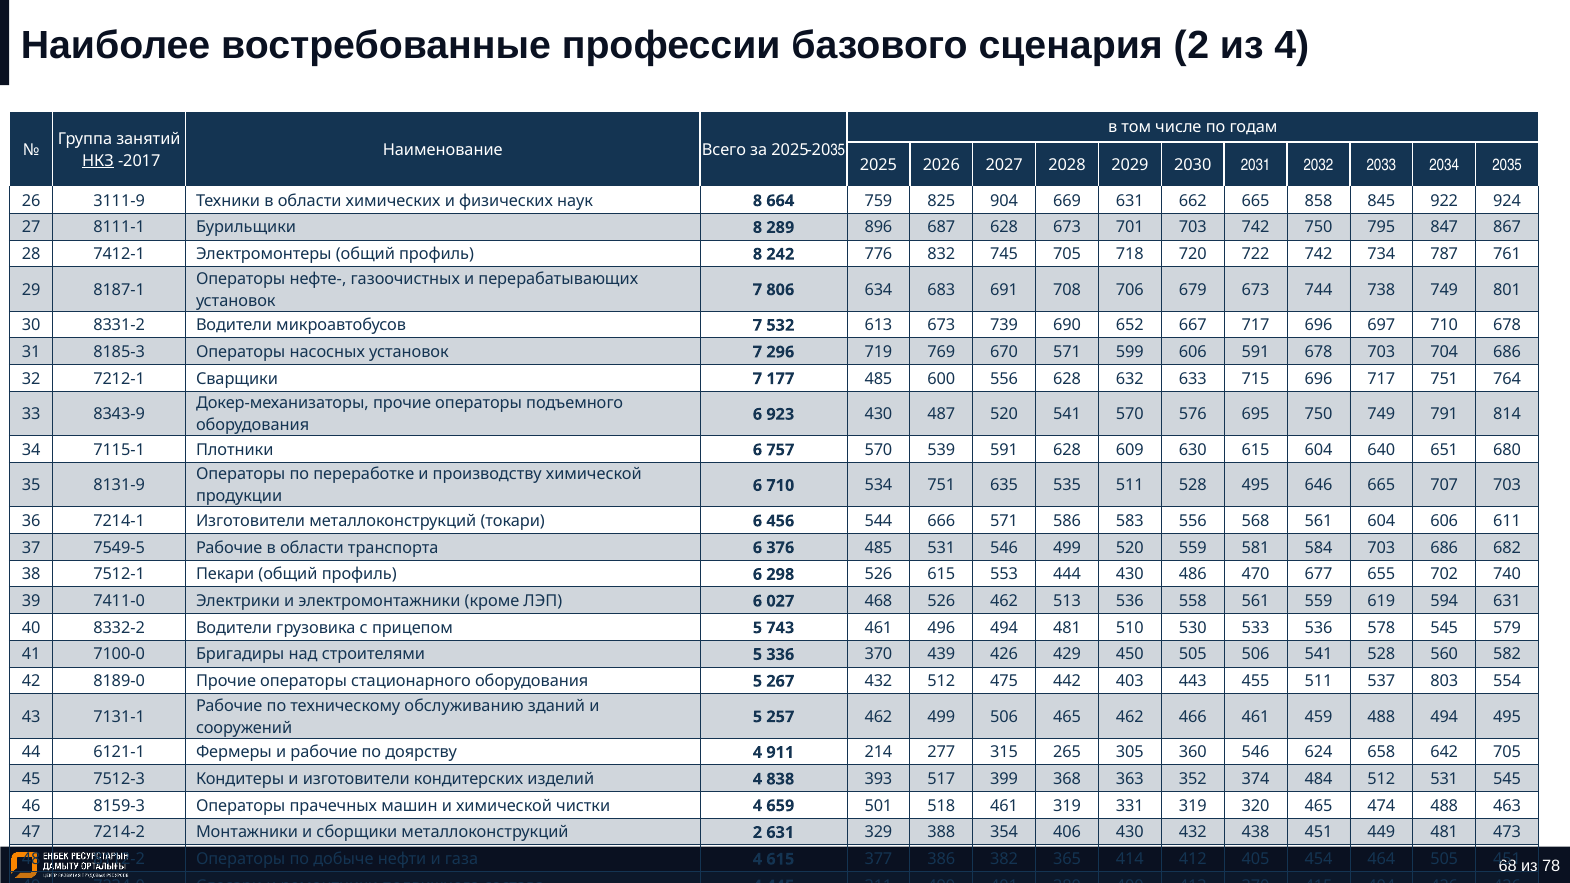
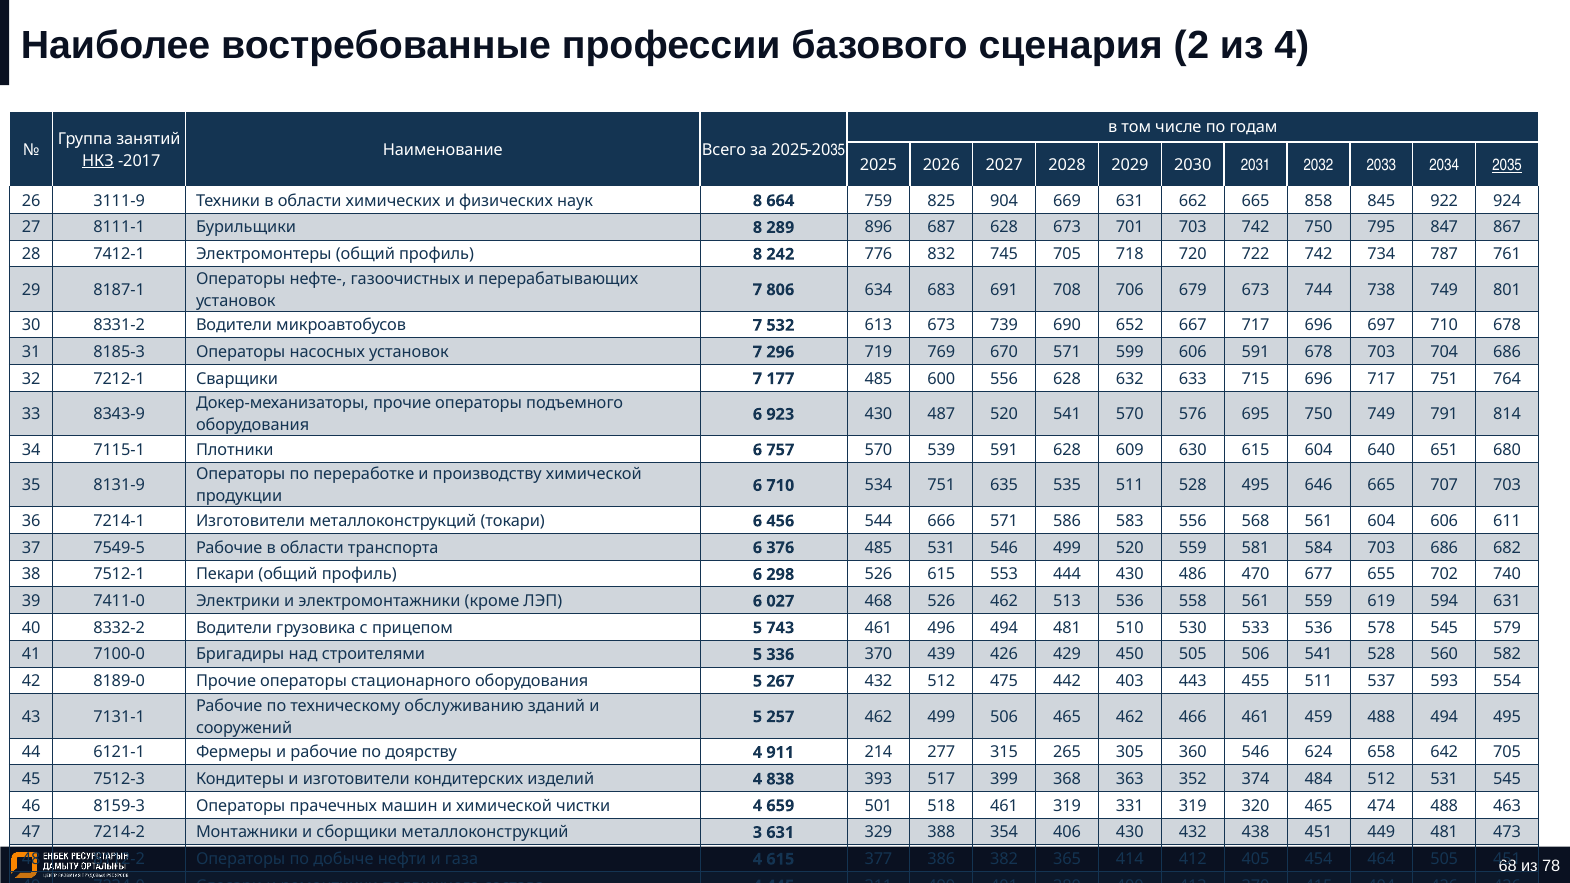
2035 underline: none -> present
803: 803 -> 593
металлоконструкций 2: 2 -> 3
